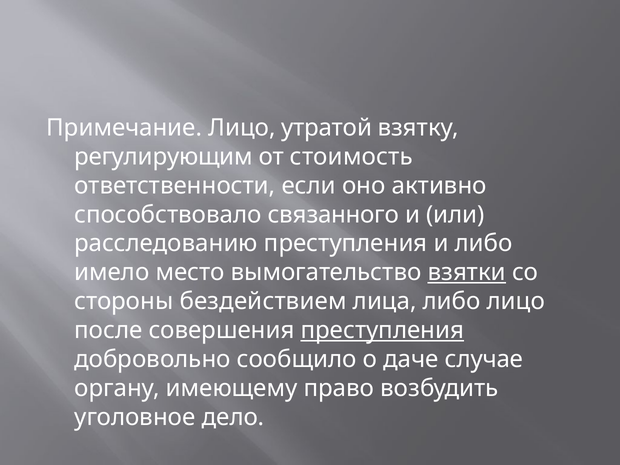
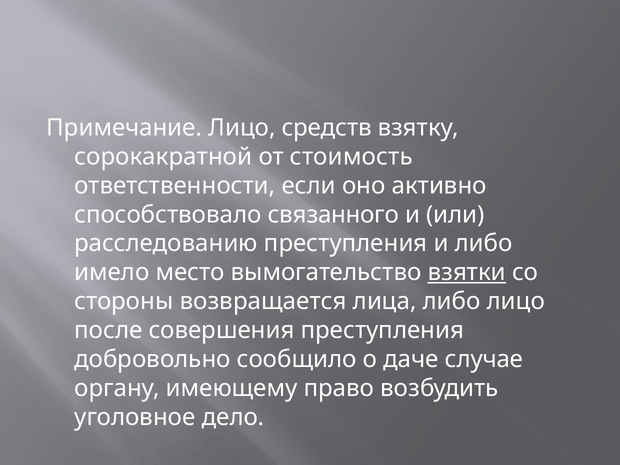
утратой: утратой -> средств
регулирующим: регулирующим -> сорокакратной
бездействием: бездействием -> возвращается
преступления at (382, 330) underline: present -> none
